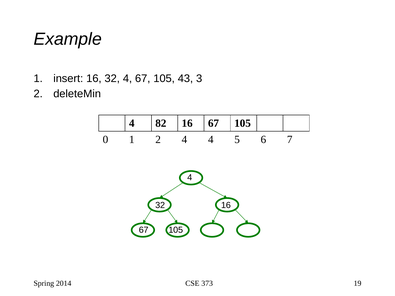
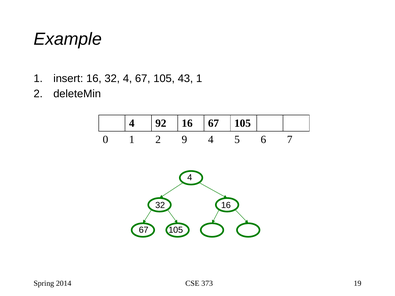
43 3: 3 -> 1
82: 82 -> 92
2 4: 4 -> 9
